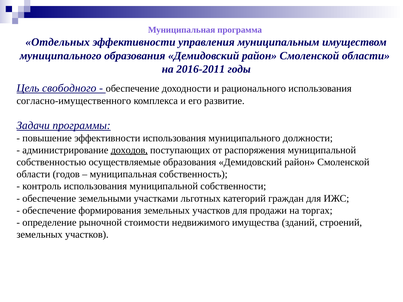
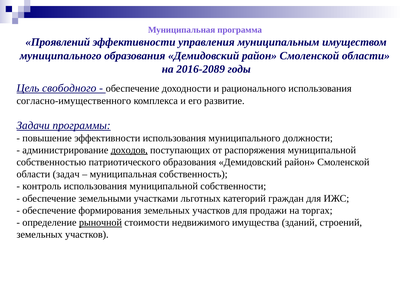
Отдельных: Отдельных -> Проявлений
2016-2011: 2016-2011 -> 2016-2089
осуществляемые: осуществляемые -> патриотического
годов: годов -> задач
рыночной underline: none -> present
